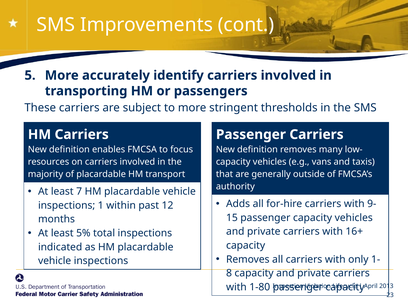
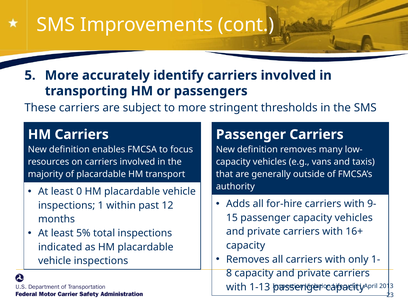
7: 7 -> 0
1-80: 1-80 -> 1-13
